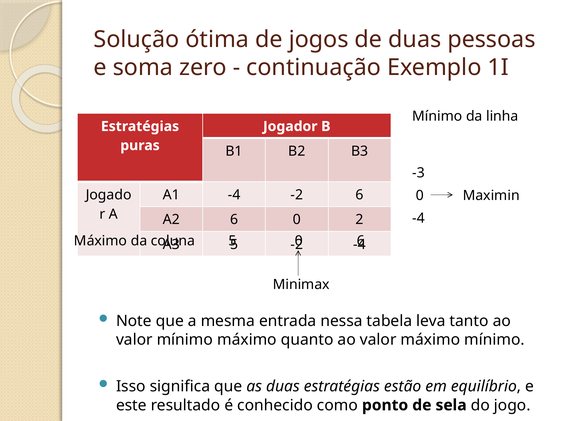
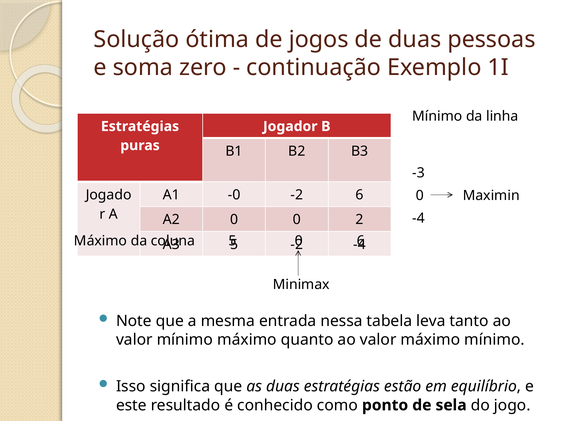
A1 -4: -4 -> -0
A2 6: 6 -> 0
